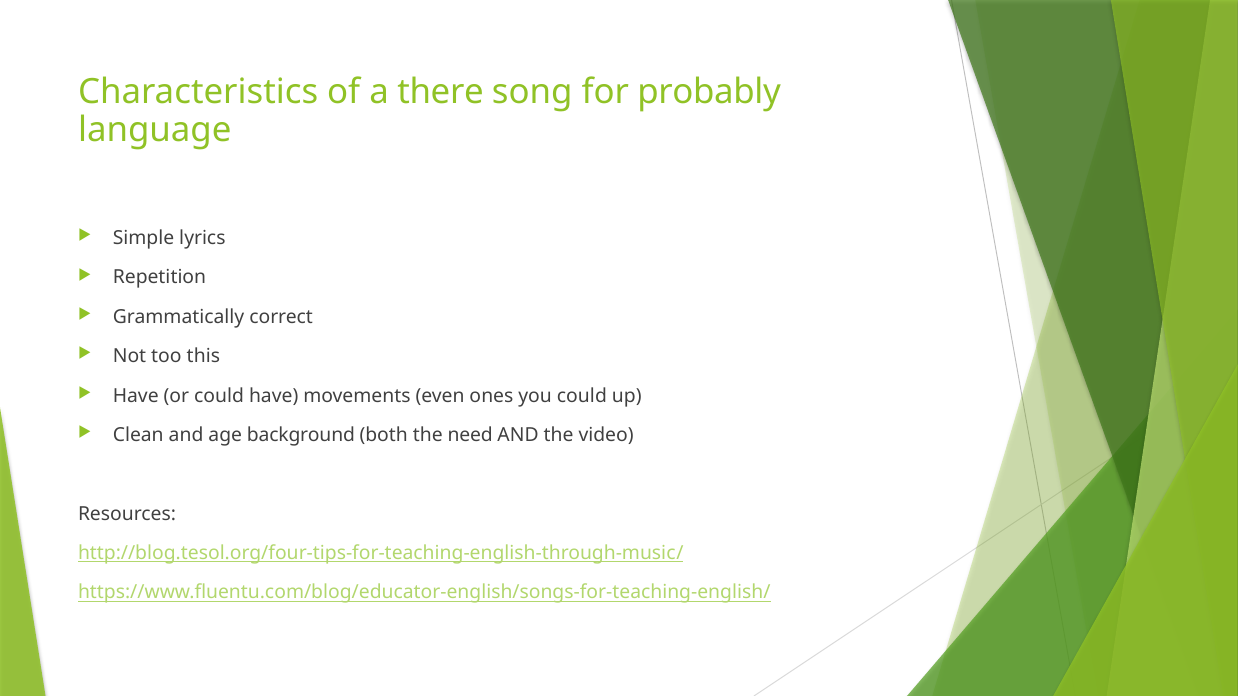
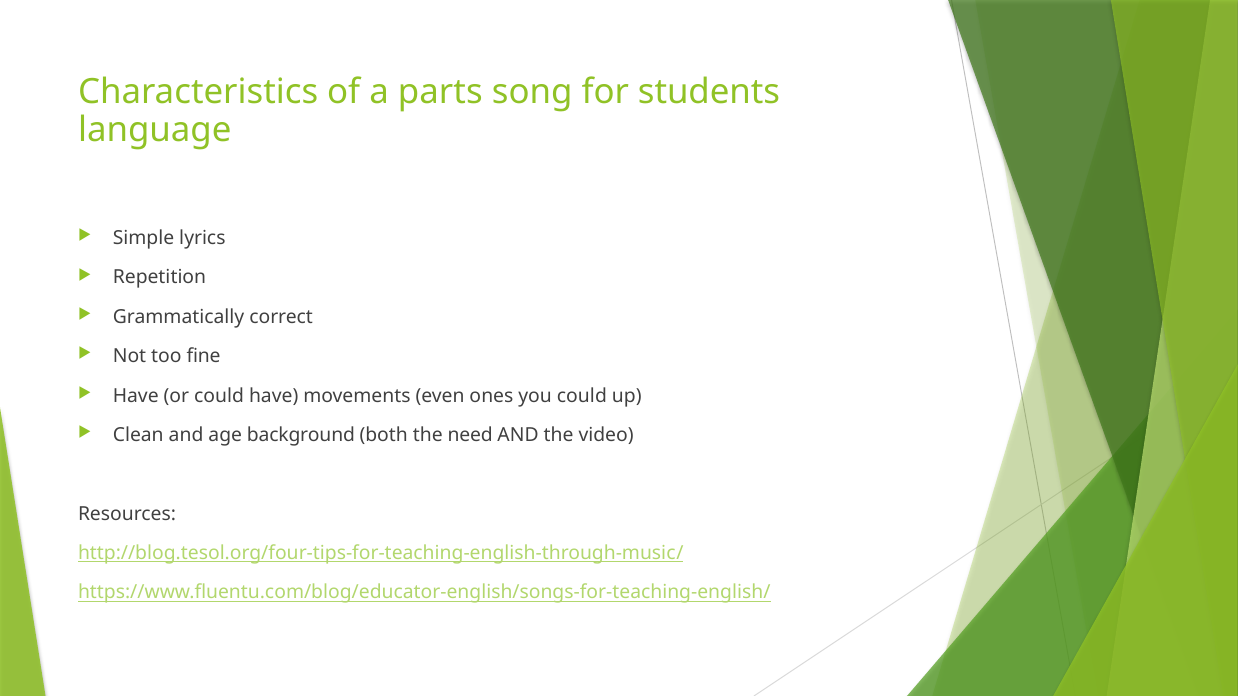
there: there -> parts
probably: probably -> students
this: this -> fine
